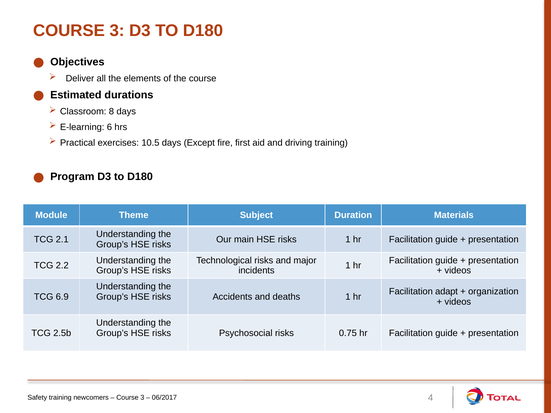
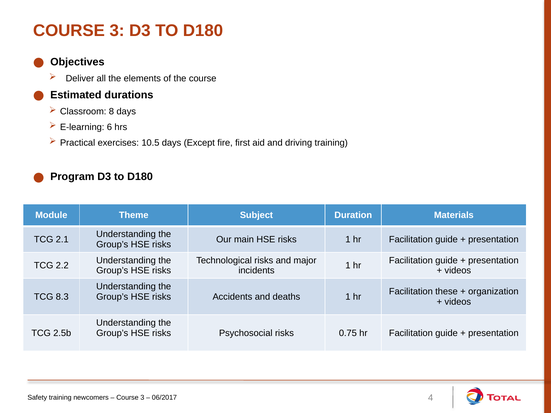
adapt: adapt -> these
6.9: 6.9 -> 8.3
